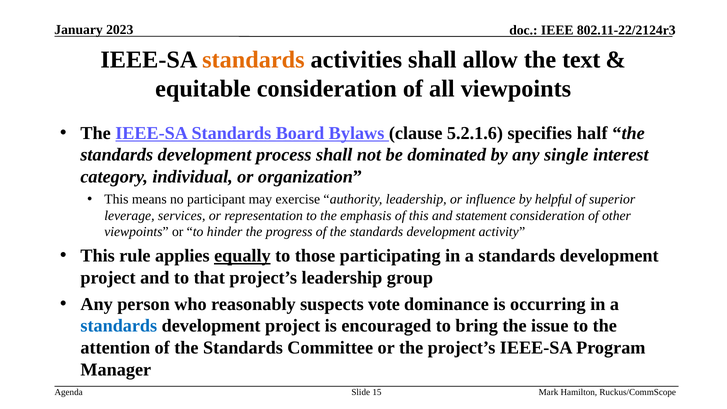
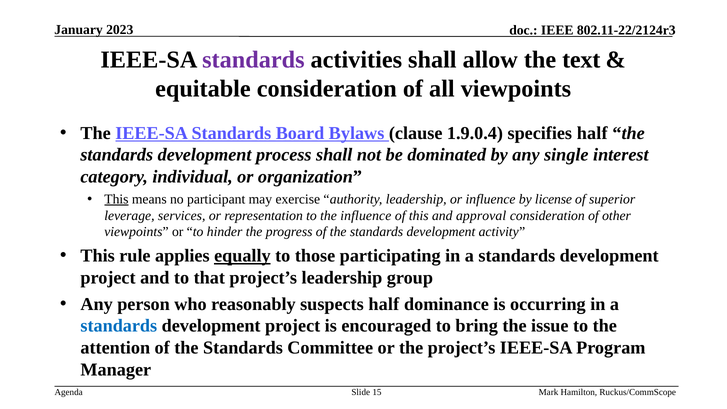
standards at (253, 60) colour: orange -> purple
5.2.1.6: 5.2.1.6 -> 1.9.0.4
This at (116, 199) underline: none -> present
helpful: helpful -> license
the emphasis: emphasis -> influence
statement: statement -> approval
suspects vote: vote -> half
